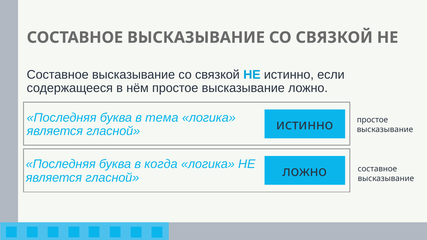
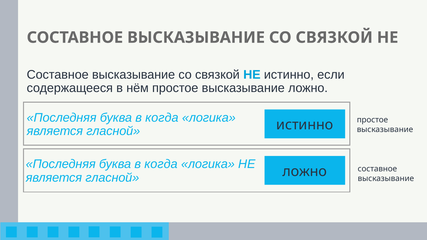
тема at (162, 118): тема -> когда
